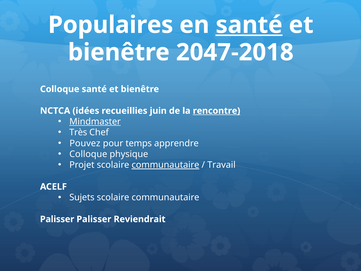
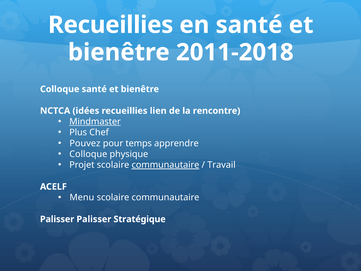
Populaires at (111, 25): Populaires -> Recueillies
santé at (249, 25) underline: present -> none
2047-2018: 2047-2018 -> 2011-2018
juin: juin -> lien
rencontre underline: present -> none
Très: Très -> Plus
Sujets: Sujets -> Menu
Reviendrait: Reviendrait -> Stratégique
